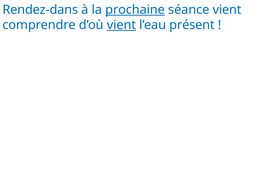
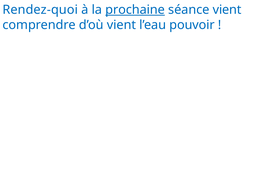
Rendez-dans: Rendez-dans -> Rendez-quoi
vient at (121, 25) underline: present -> none
présent: présent -> pouvoir
